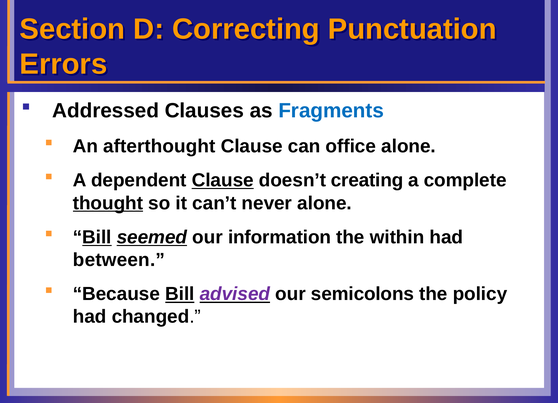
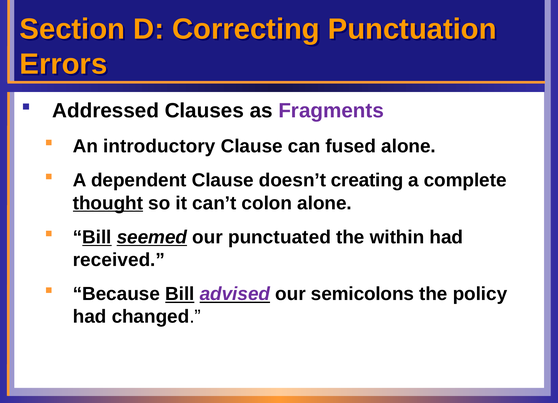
Fragments colour: blue -> purple
afterthought: afterthought -> introductory
office: office -> fused
Clause at (223, 180) underline: present -> none
never: never -> colon
information: information -> punctuated
between: between -> received
